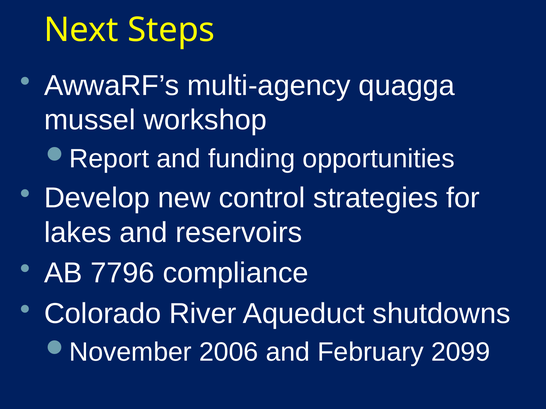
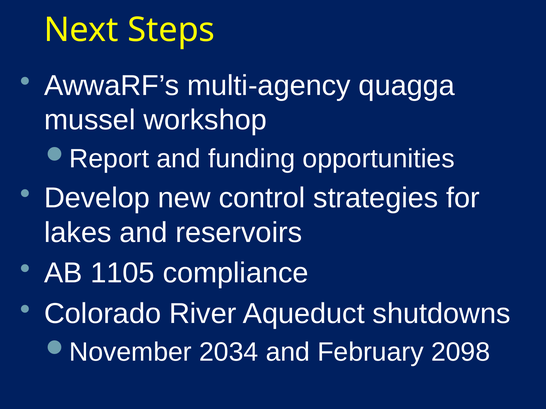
7796: 7796 -> 1105
2006: 2006 -> 2034
2099: 2099 -> 2098
